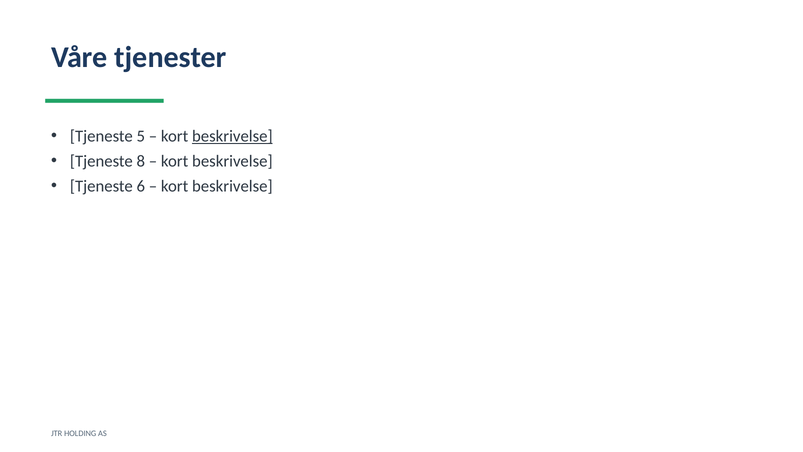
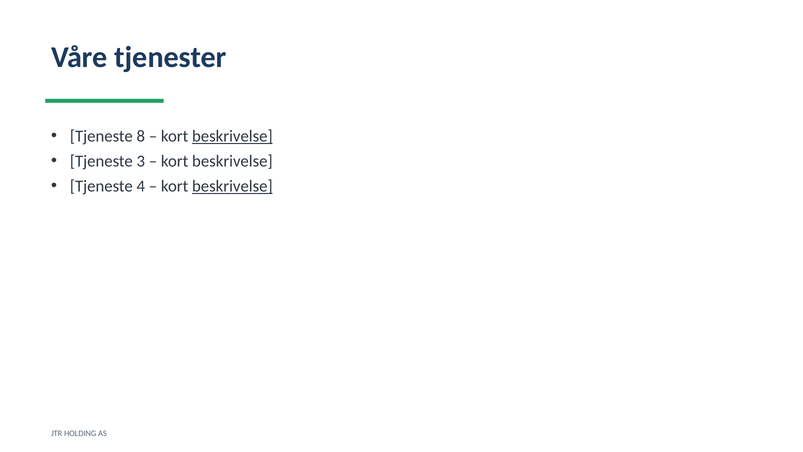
5: 5 -> 8
8: 8 -> 3
6: 6 -> 4
beskrivelse at (232, 186) underline: none -> present
